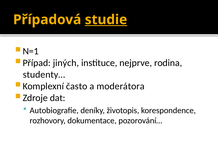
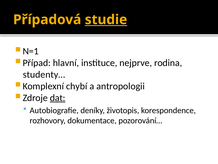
jiných: jiných -> hlavní
často: často -> chybí
moderátora: moderátora -> antropologii
dat underline: none -> present
